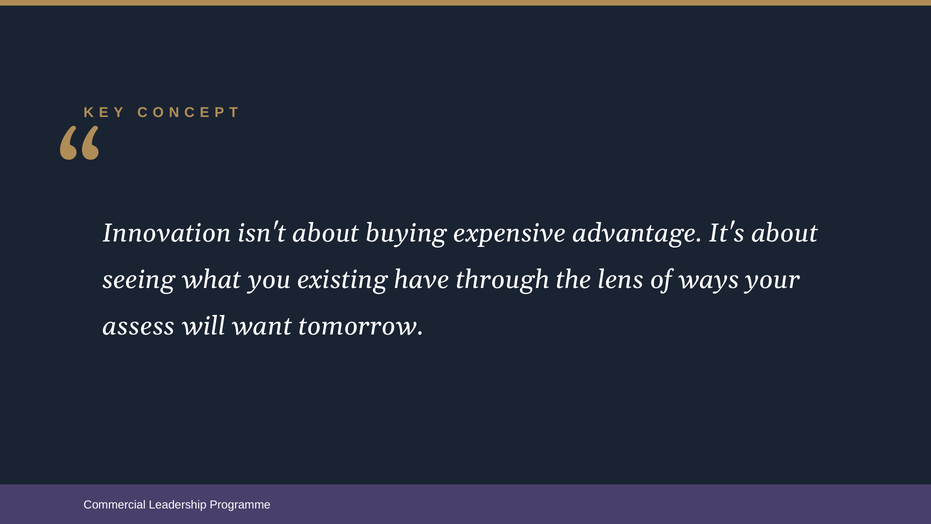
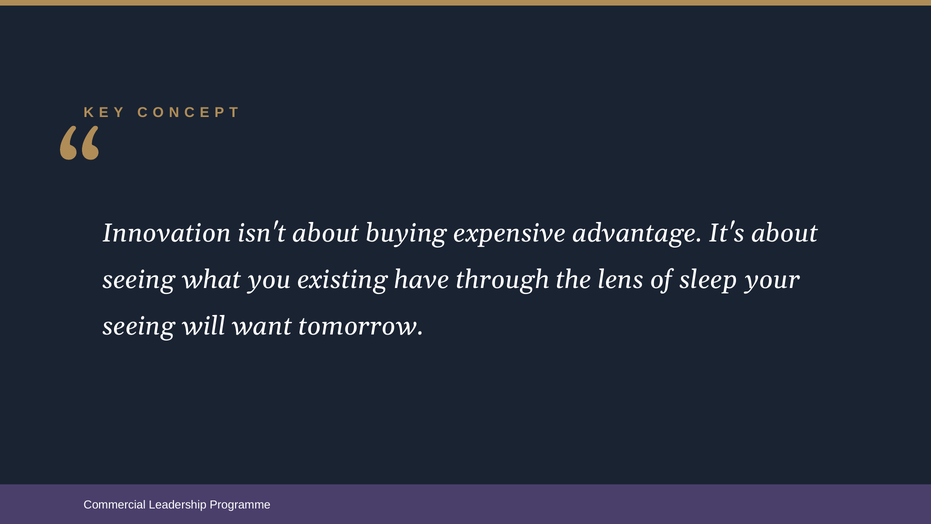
ways: ways -> sleep
assess at (139, 326): assess -> seeing
